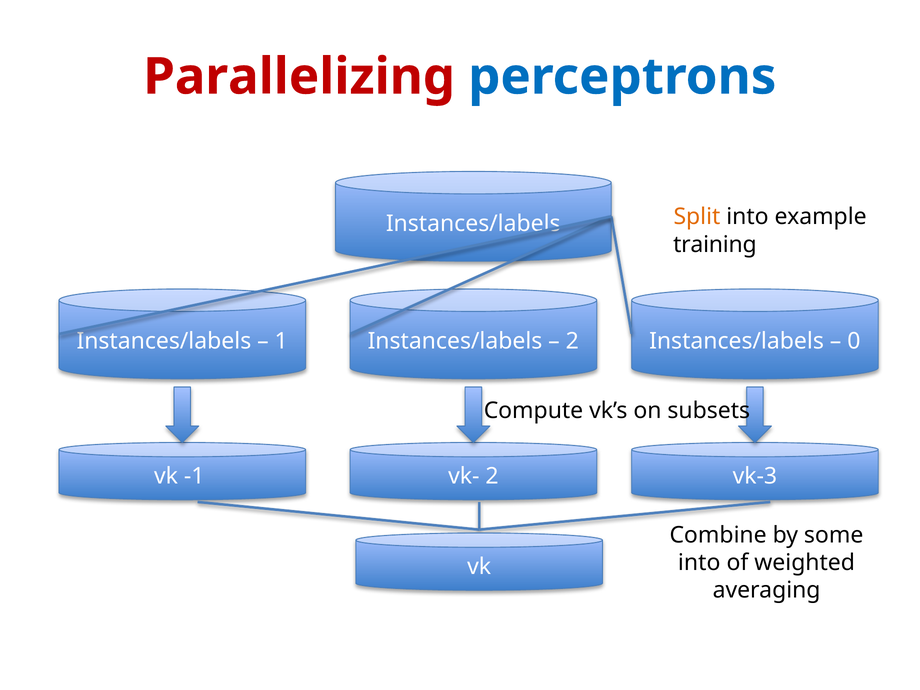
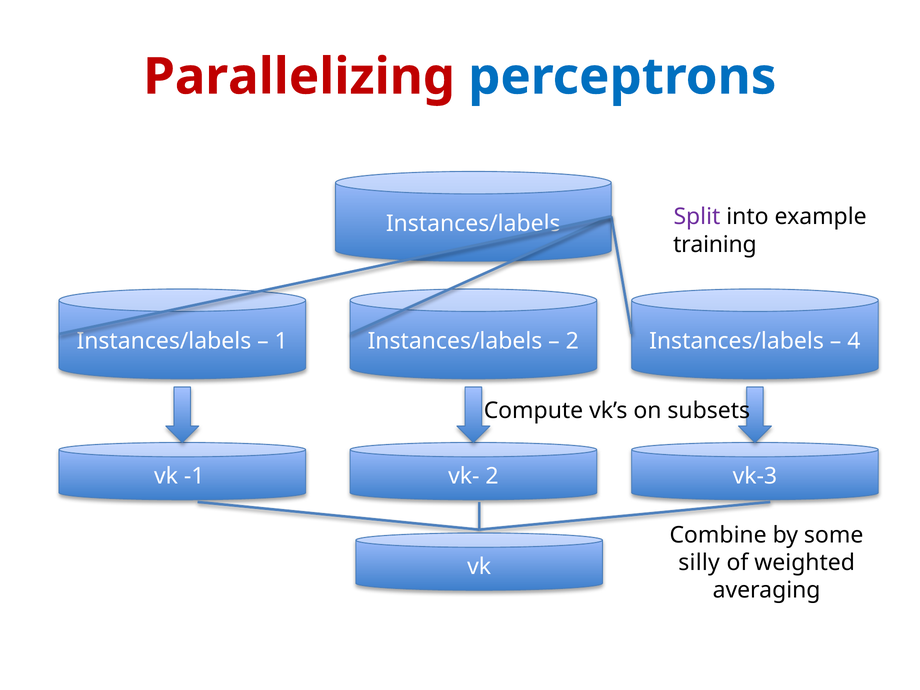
Split colour: orange -> purple
0: 0 -> 4
into at (699, 563): into -> silly
